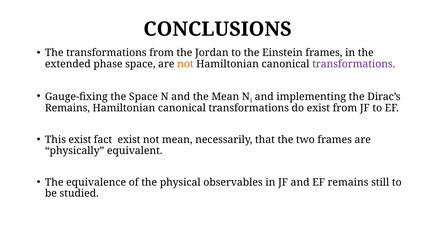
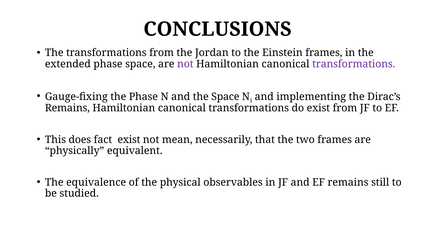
not at (185, 64) colour: orange -> purple
the Space: Space -> Phase
the Mean: Mean -> Space
This exist: exist -> does
